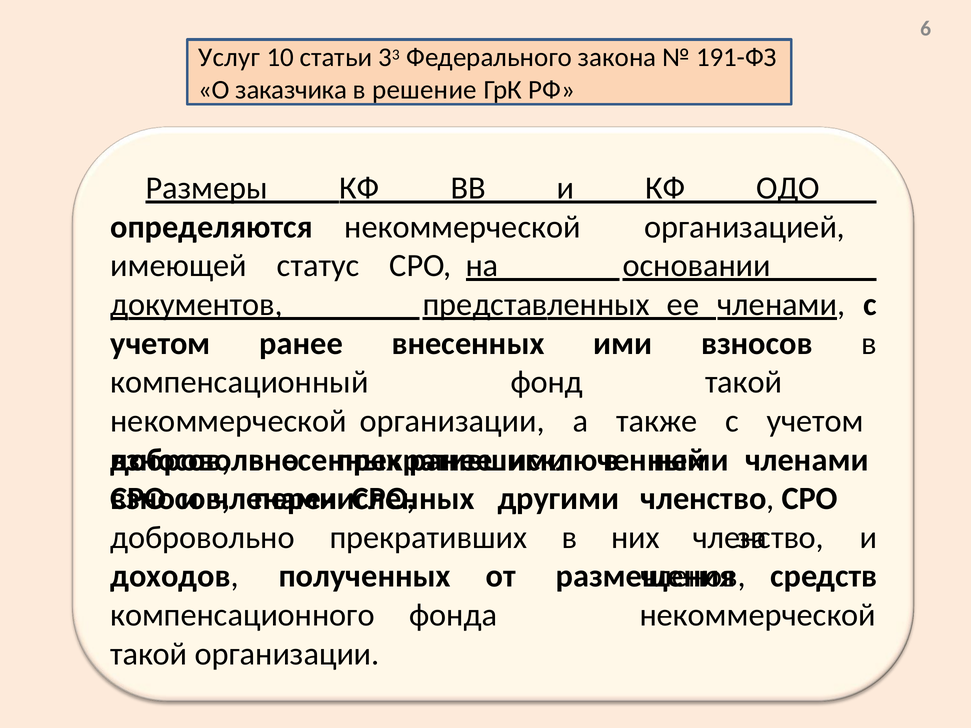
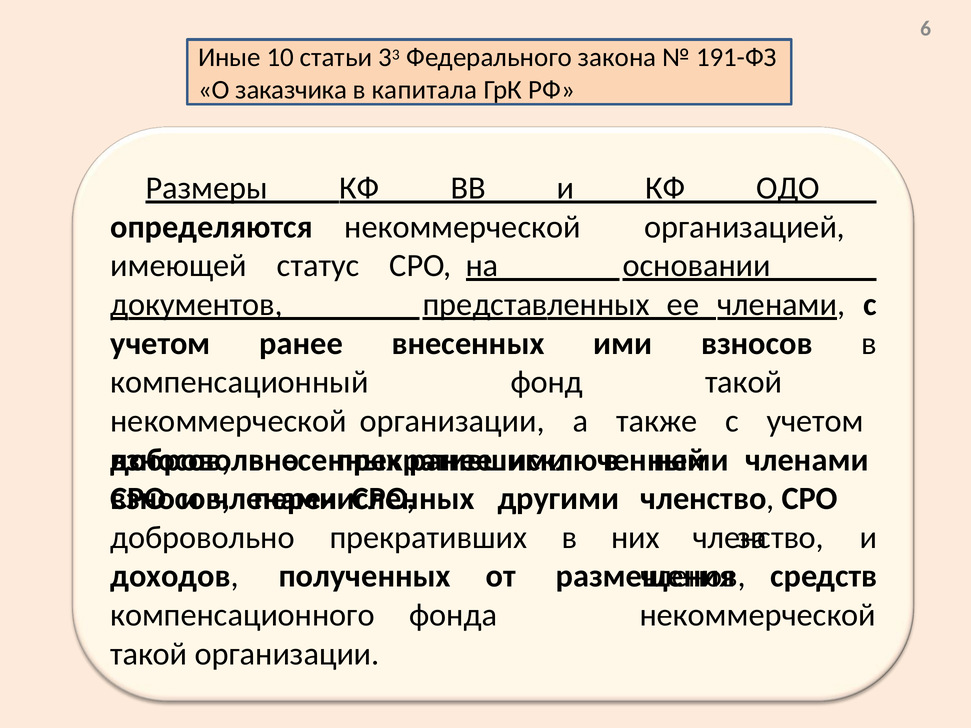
Услуг: Услуг -> Иные
решение: решение -> капитала
